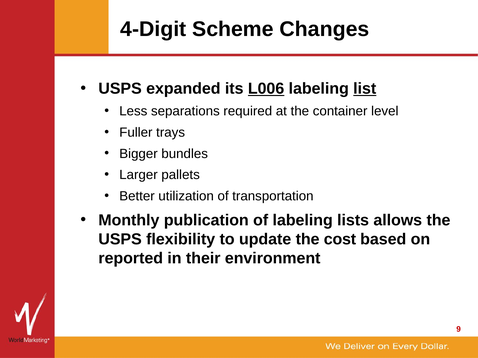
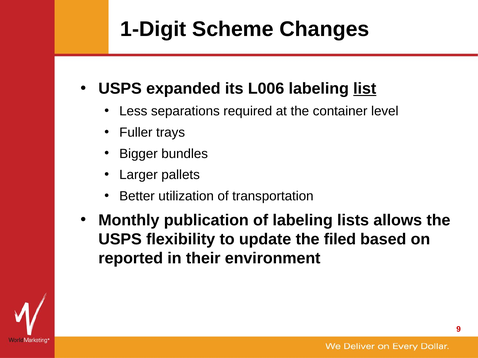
4-Digit: 4-Digit -> 1-Digit
L006 underline: present -> none
cost: cost -> filed
